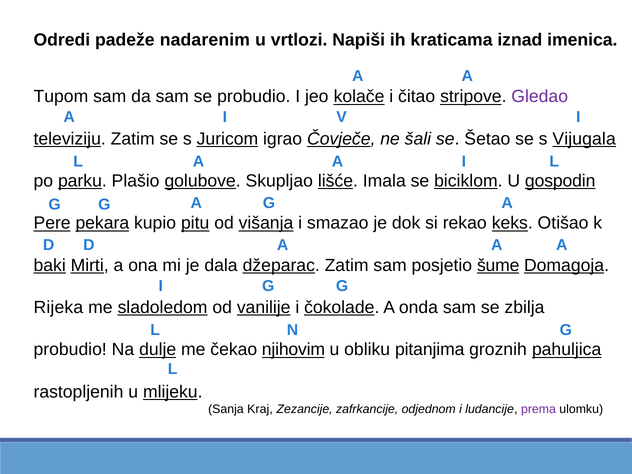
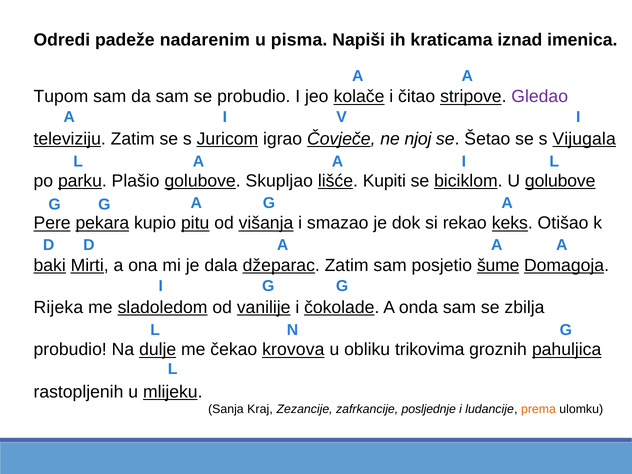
vrtlozi: vrtlozi -> pisma
šali: šali -> njoj
Imala: Imala -> Kupiti
U gospodin: gospodin -> golubove
njihovim: njihovim -> krovova
pitanjima: pitanjima -> trikovima
odjednom: odjednom -> posljednje
prema colour: purple -> orange
